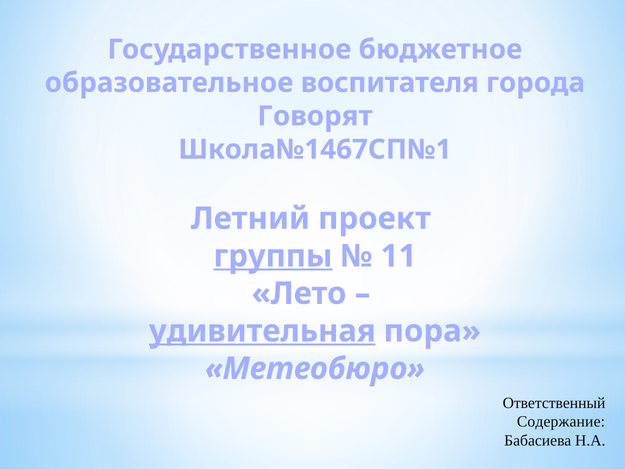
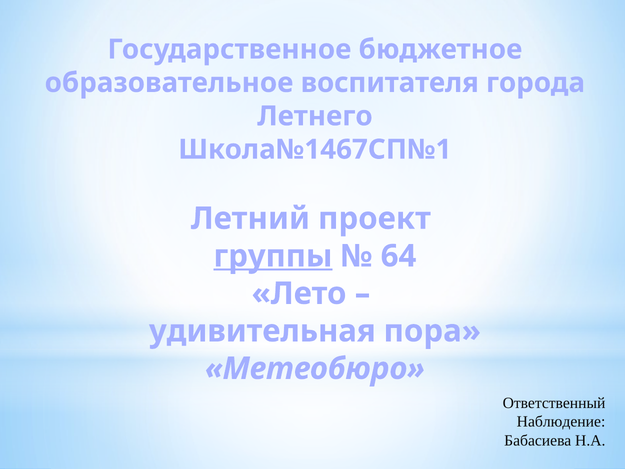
Говорят: Говорят -> Летнего
11: 11 -> 64
удивительная underline: present -> none
Содержание: Содержание -> Наблюдение
